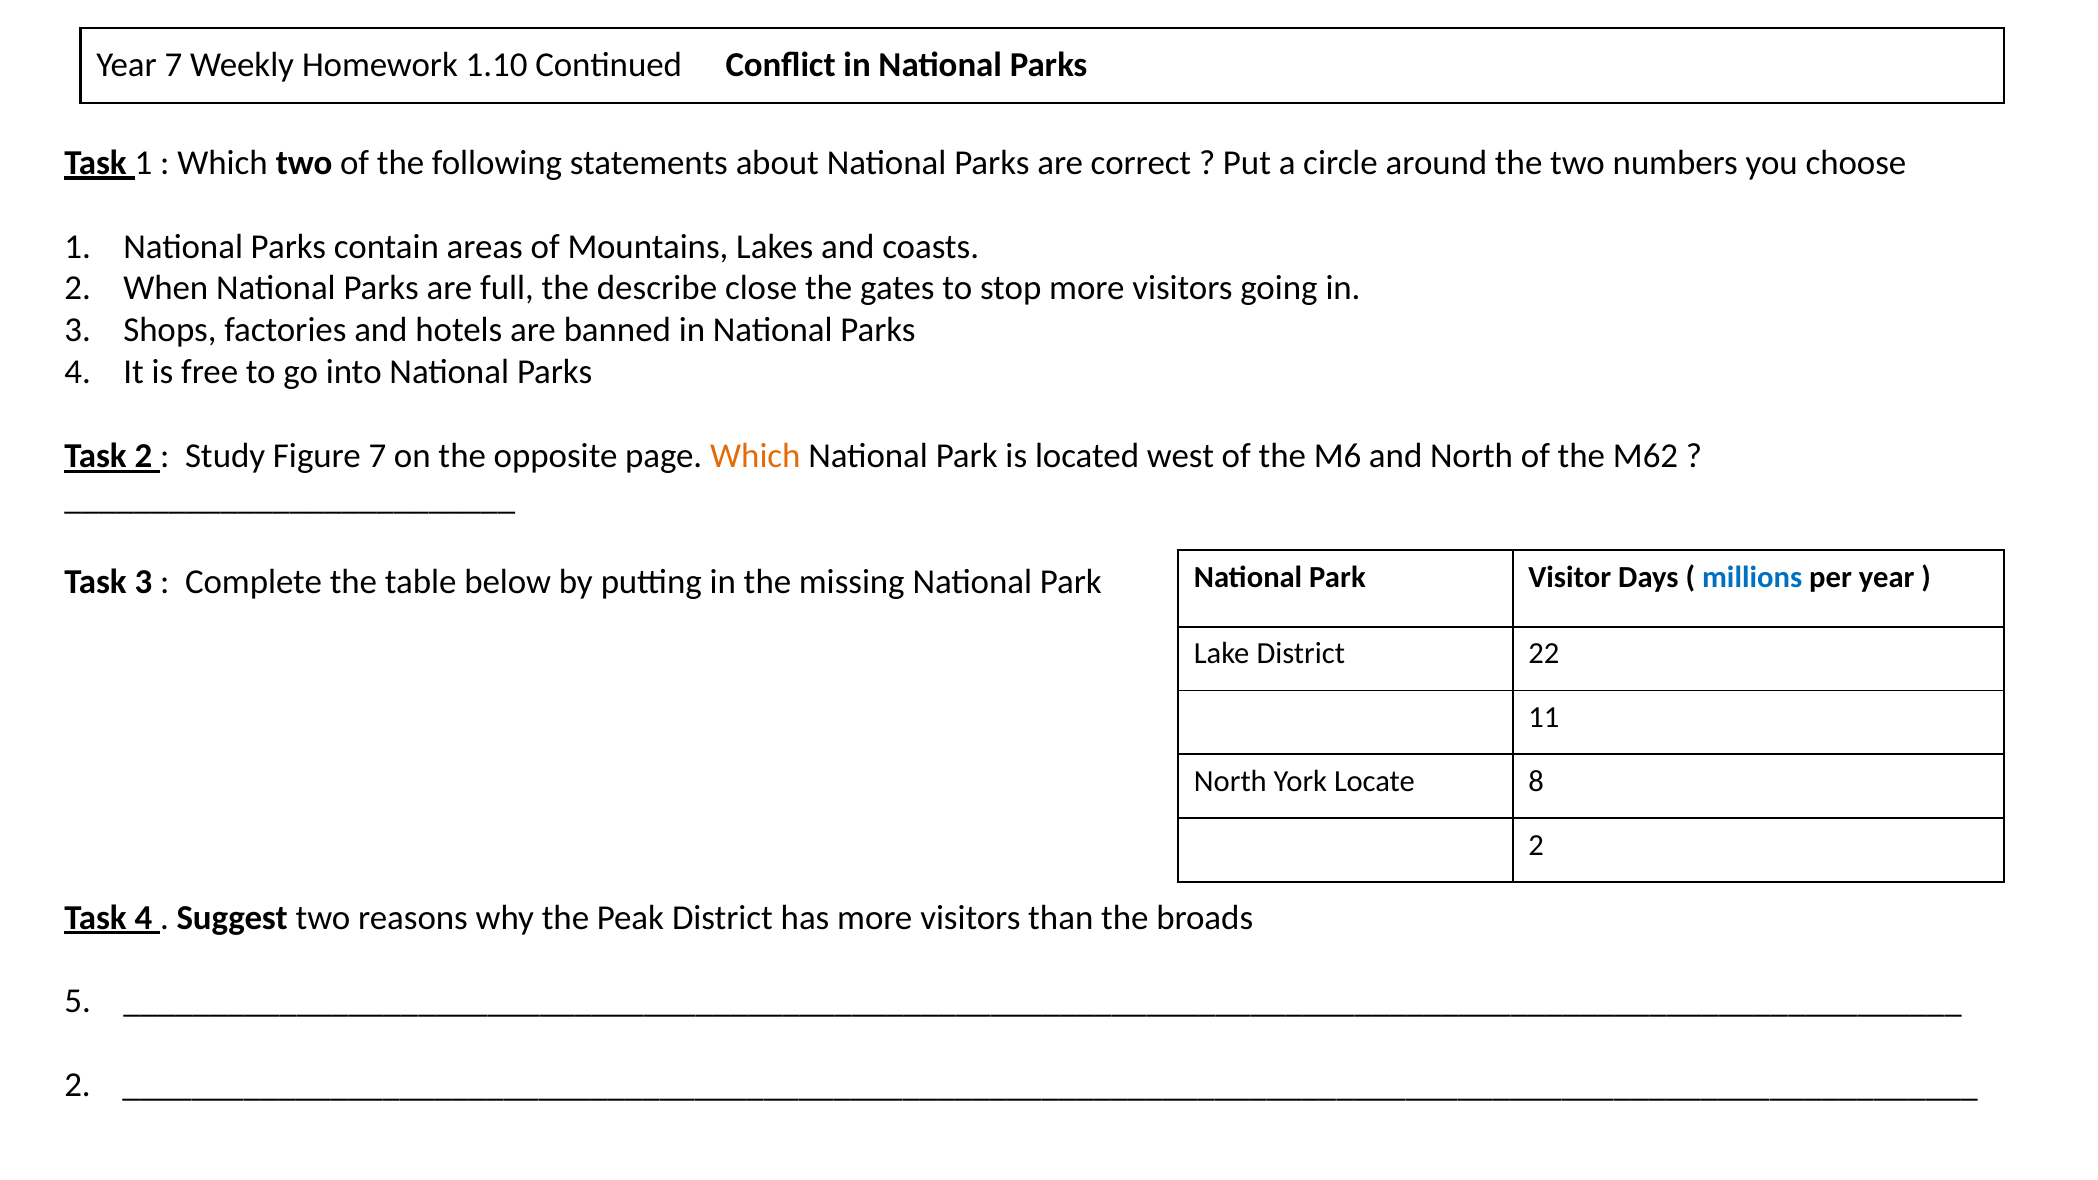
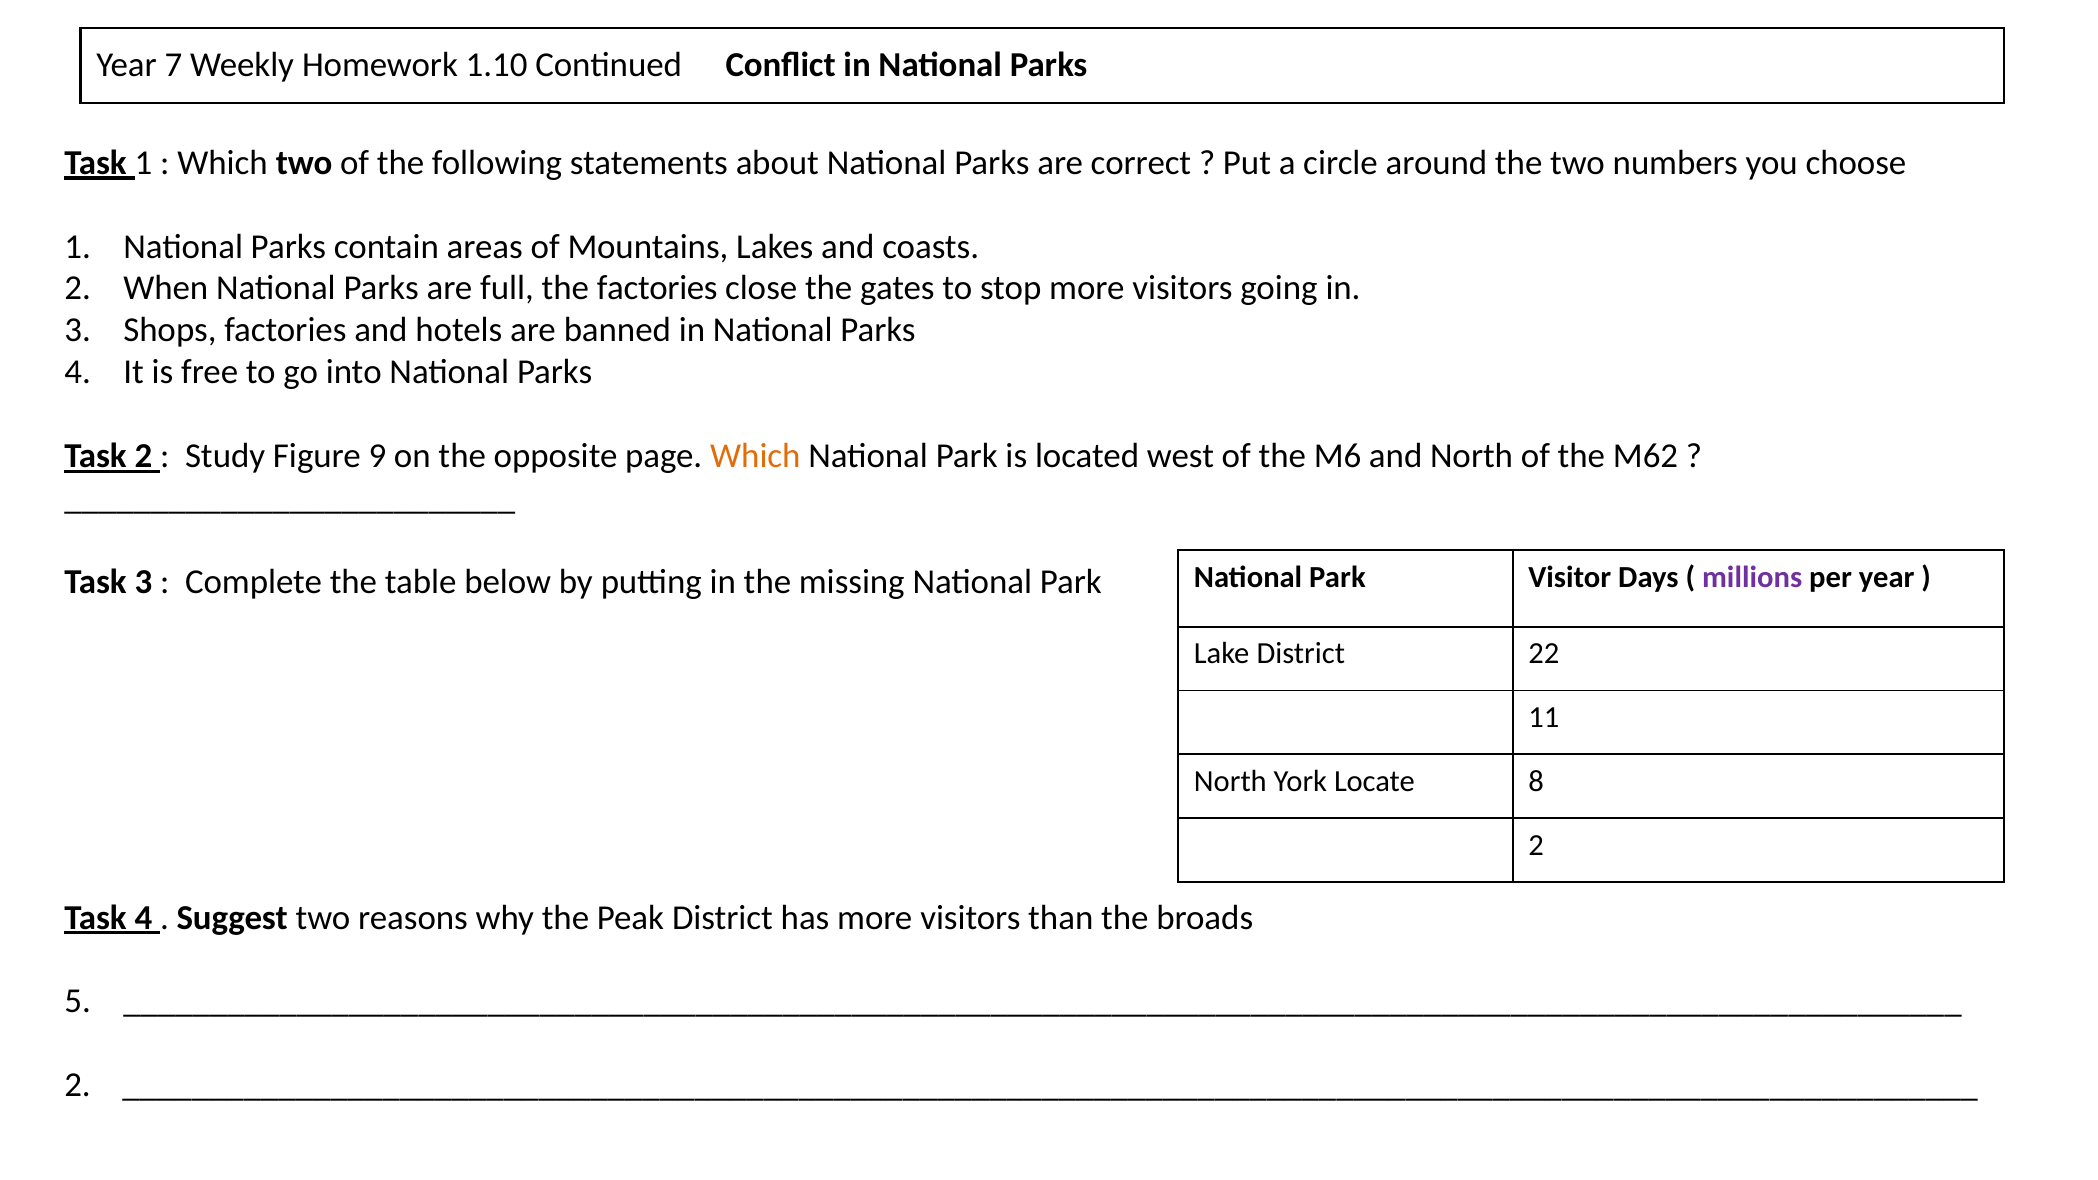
the describe: describe -> factories
Figure 7: 7 -> 9
millions colour: blue -> purple
